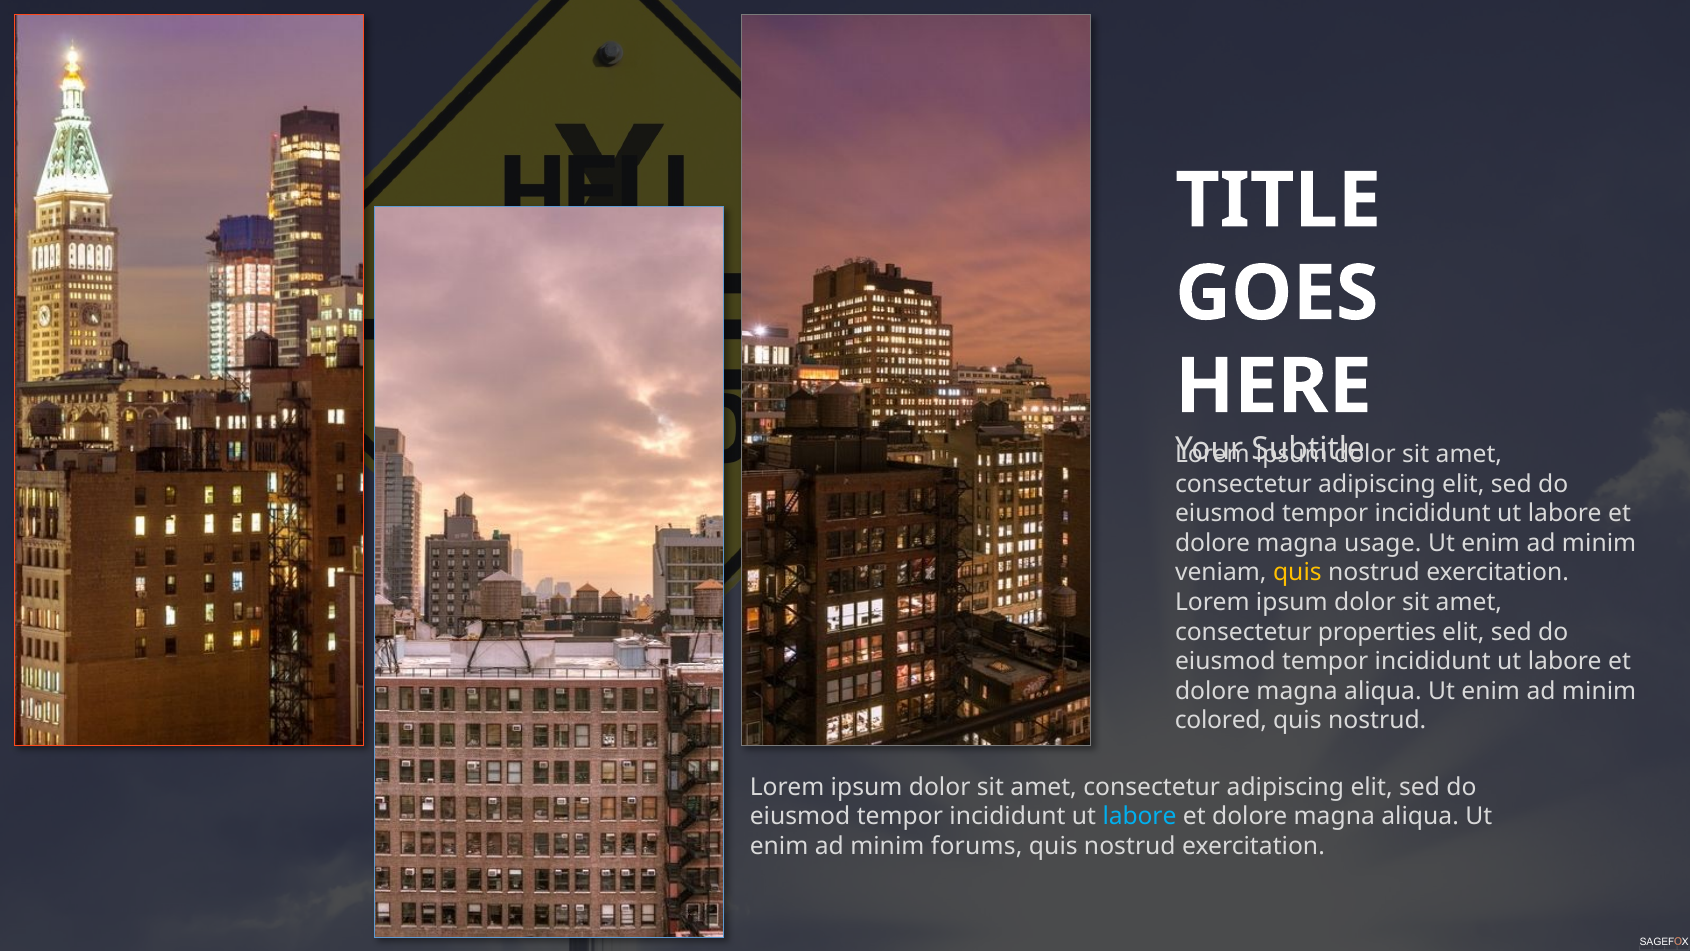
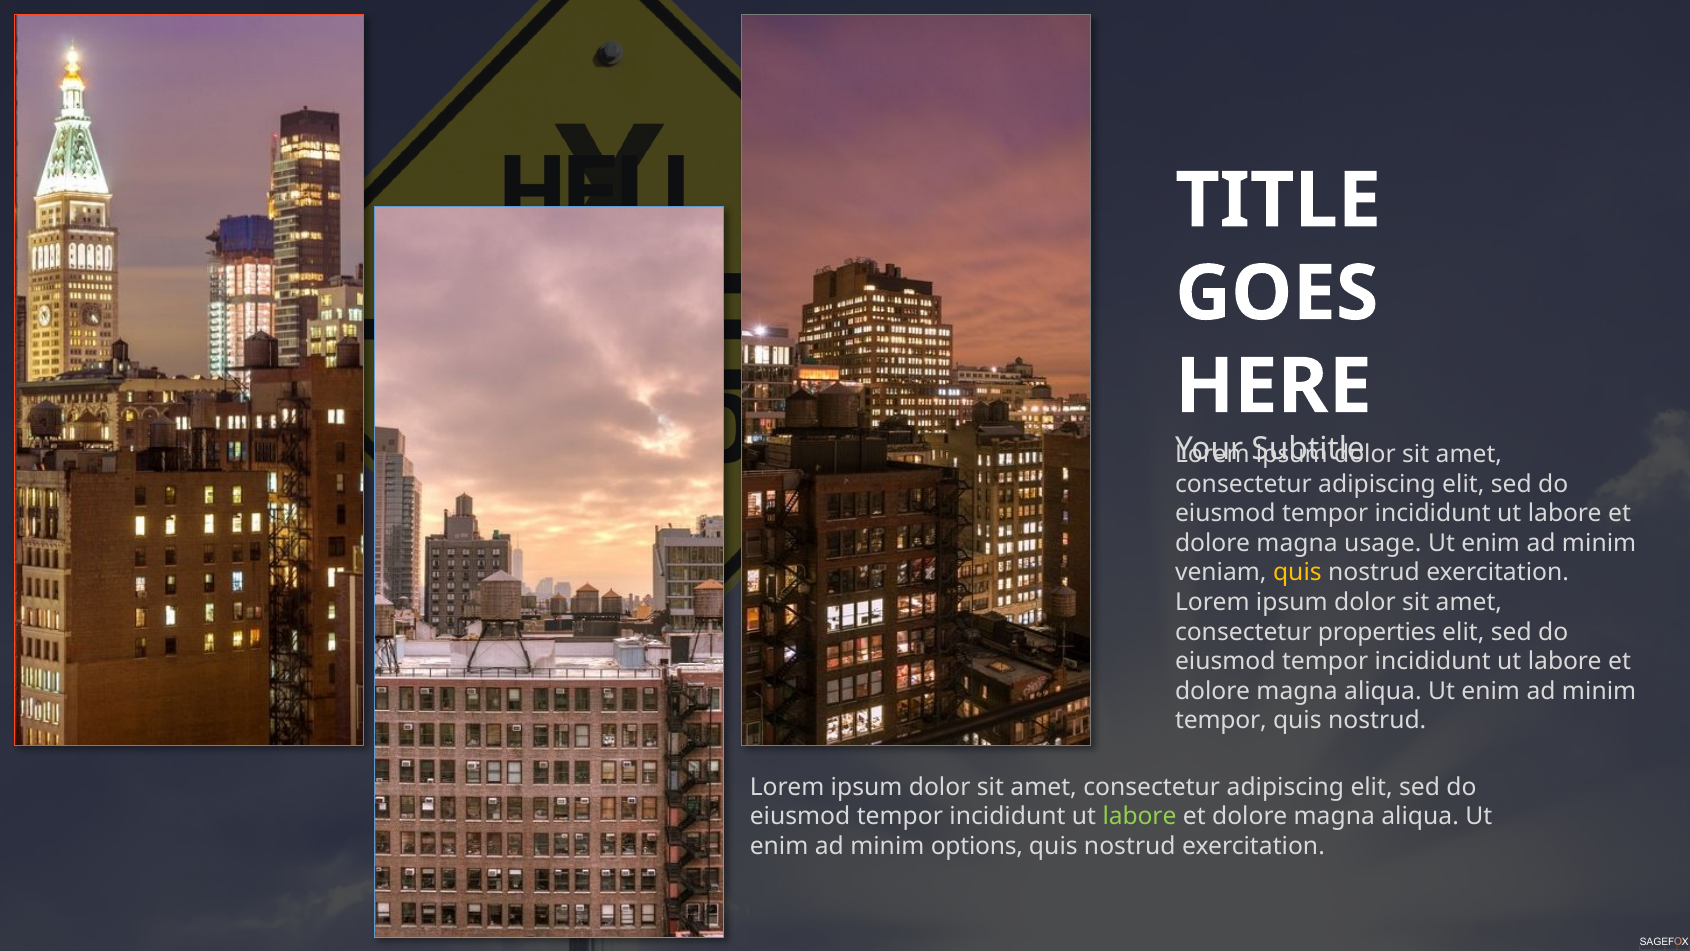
colored at (1221, 720): colored -> tempor
labore at (1139, 816) colour: light blue -> light green
forums: forums -> options
